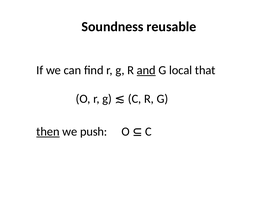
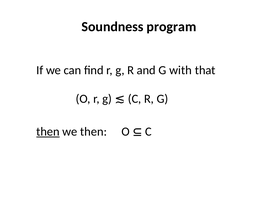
reusable: reusable -> program
and underline: present -> none
local: local -> with
we push: push -> then
